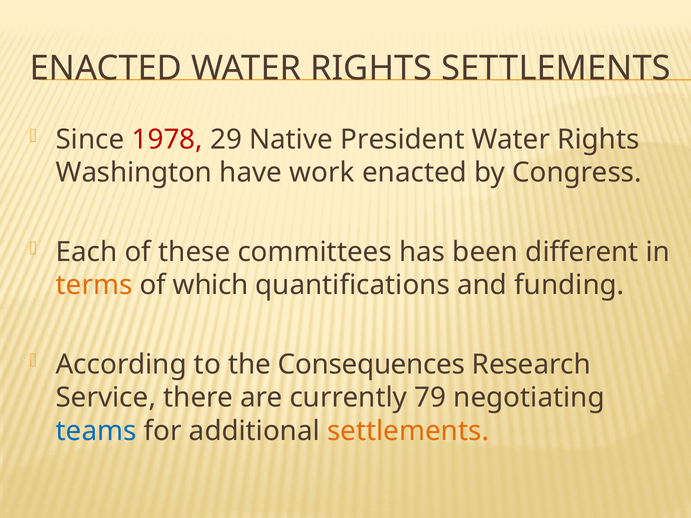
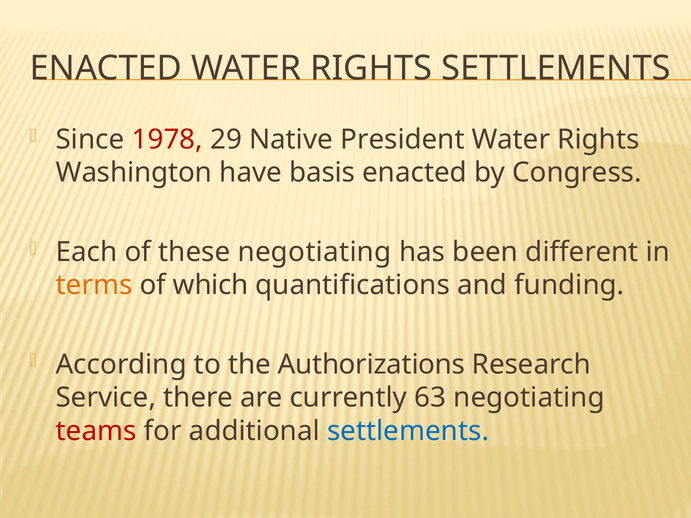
work: work -> basis
these committees: committees -> negotiating
Consequences: Consequences -> Authorizations
79: 79 -> 63
teams colour: blue -> red
settlements at (408, 431) colour: orange -> blue
